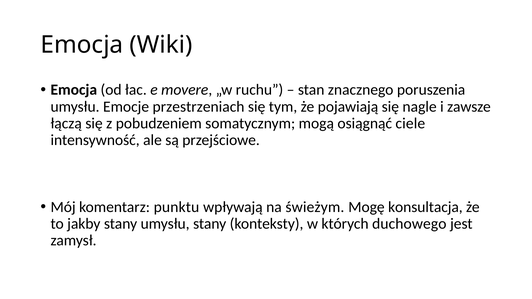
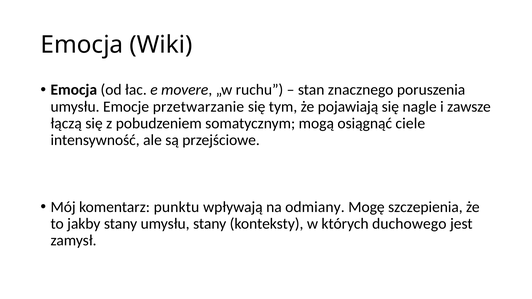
przestrzeniach: przestrzeniach -> przetwarzanie
świeżym: świeżym -> odmiany
konsultacja: konsultacja -> szczepienia
